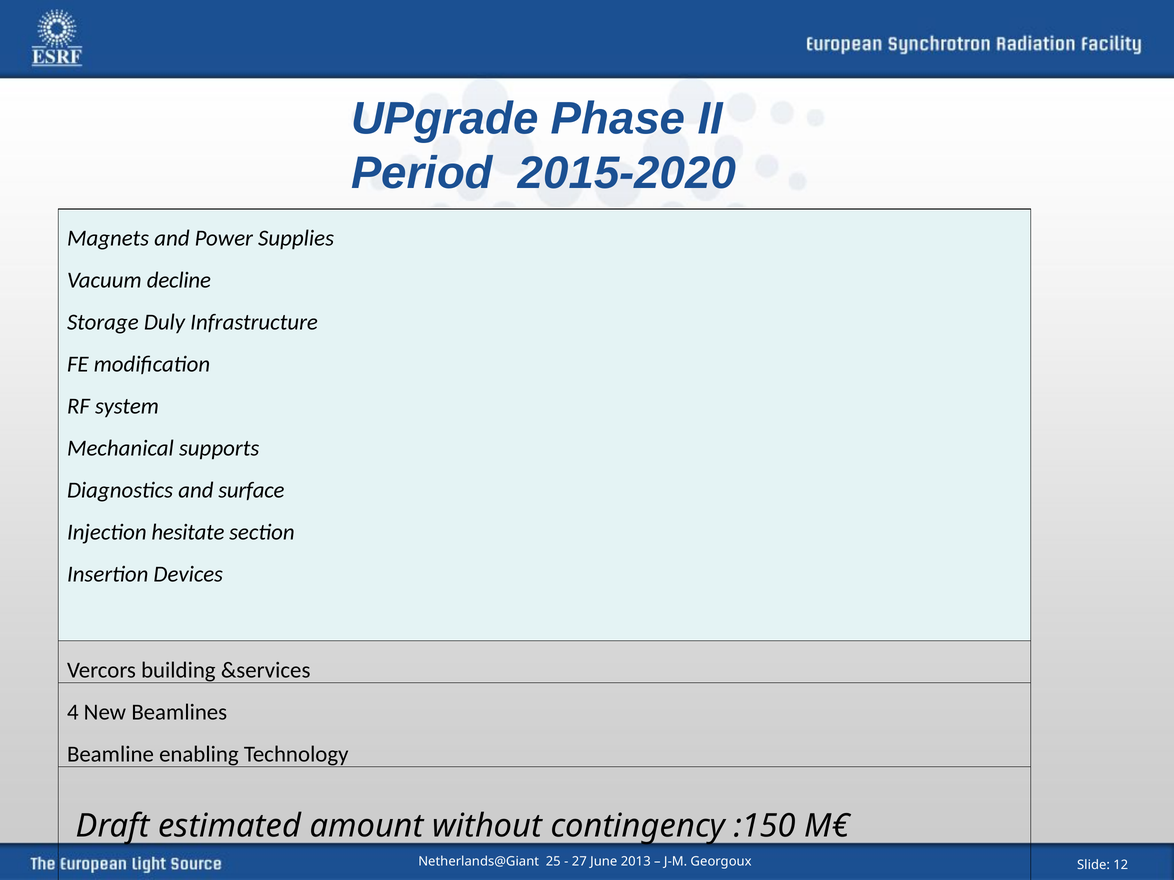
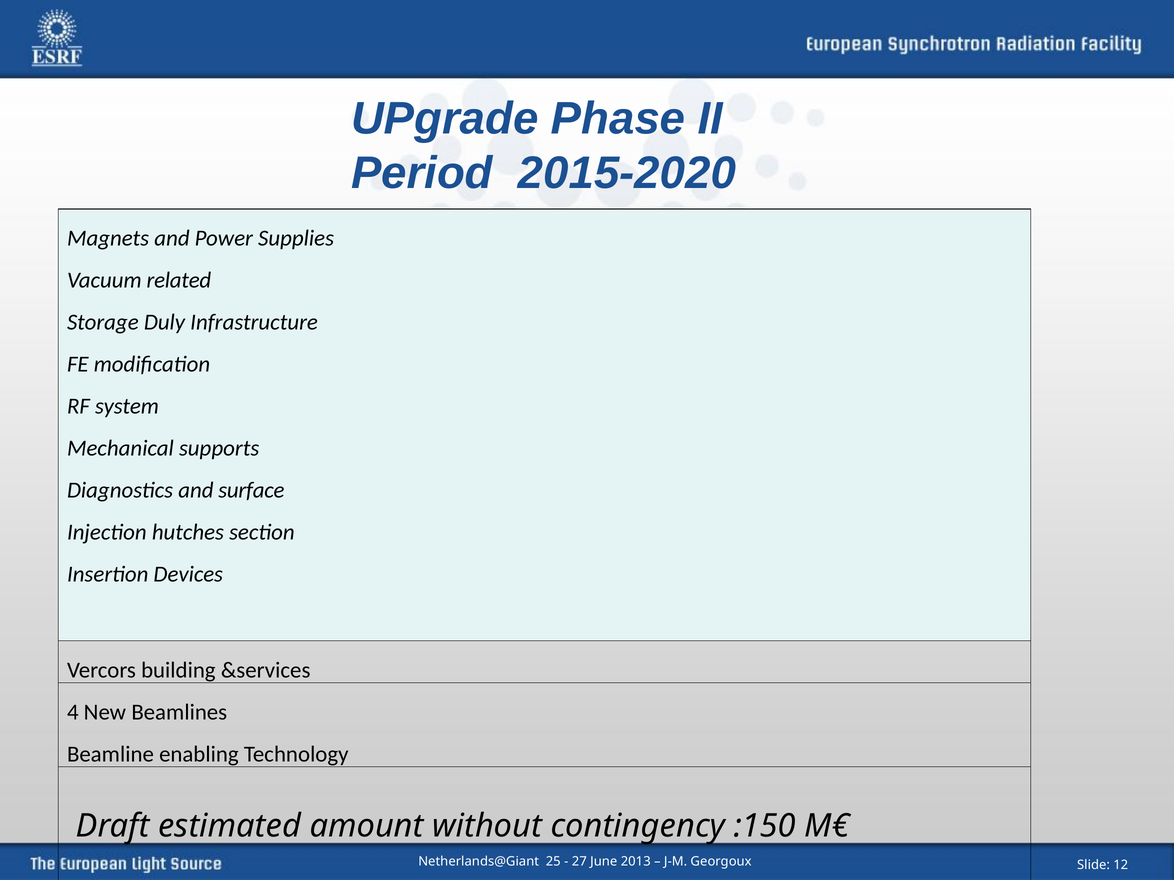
decline: decline -> related
hesitate: hesitate -> hutches
